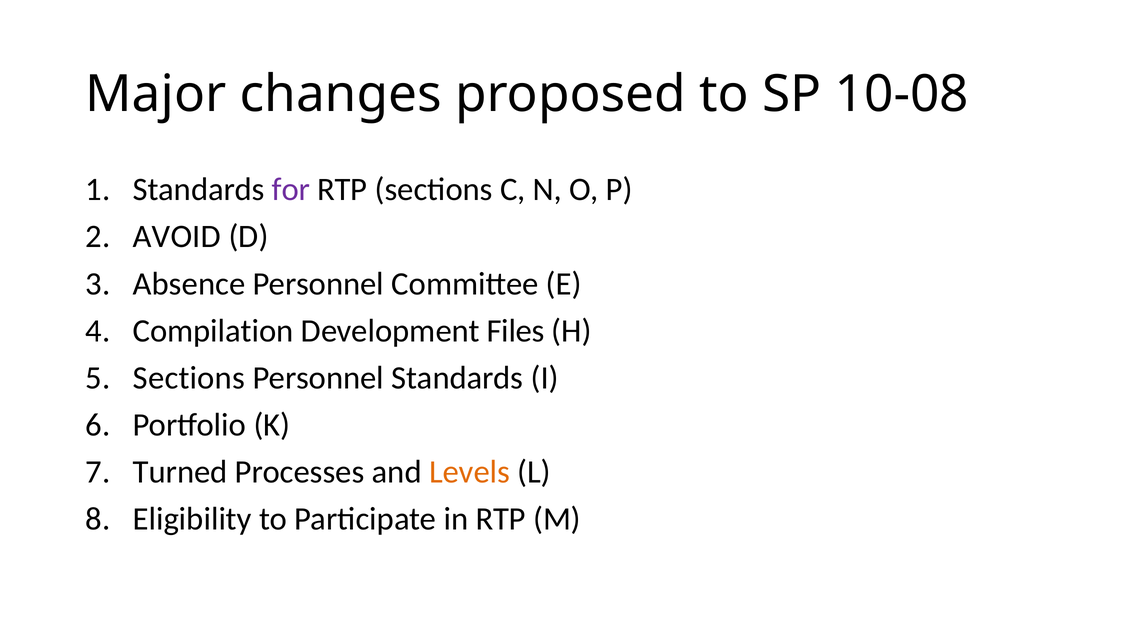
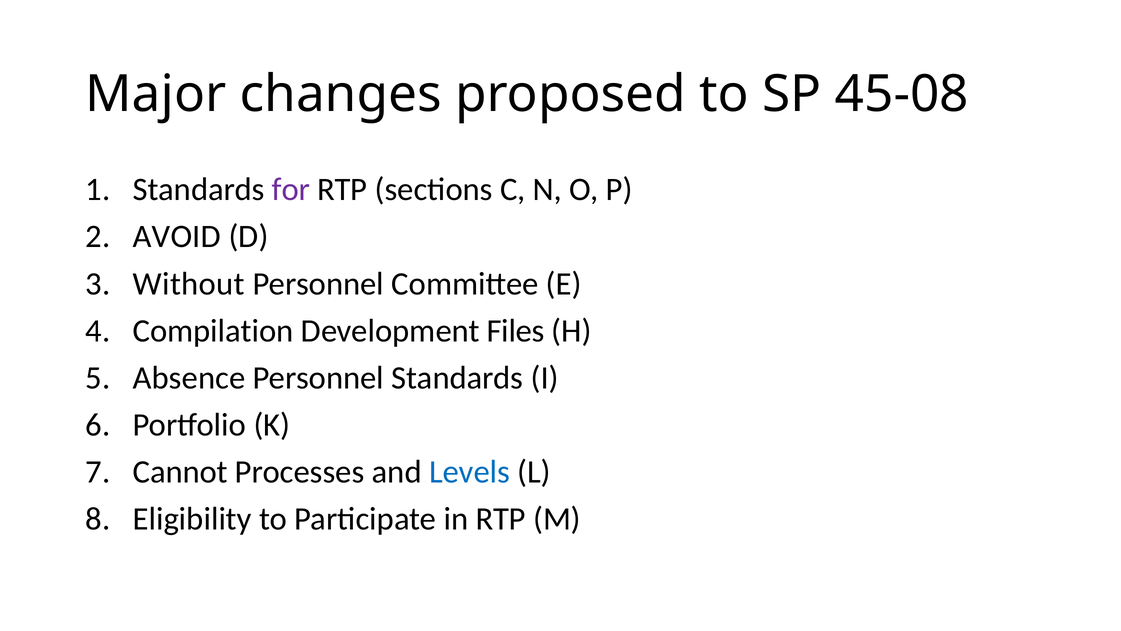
10-08: 10-08 -> 45-08
Absence: Absence -> Without
Sections at (189, 378): Sections -> Absence
Turned: Turned -> Cannot
Levels colour: orange -> blue
